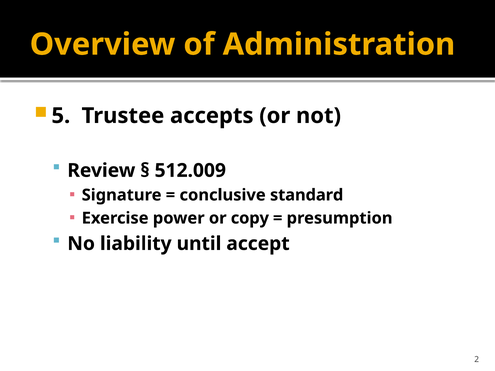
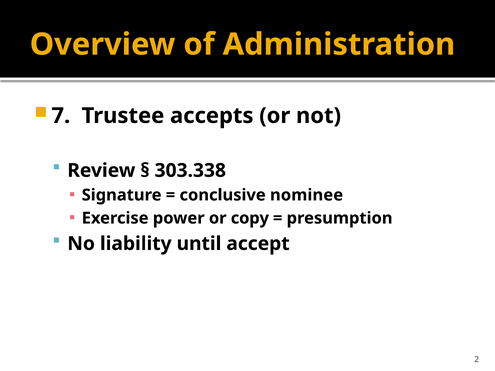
5: 5 -> 7
512.009: 512.009 -> 303.338
standard: standard -> nominee
